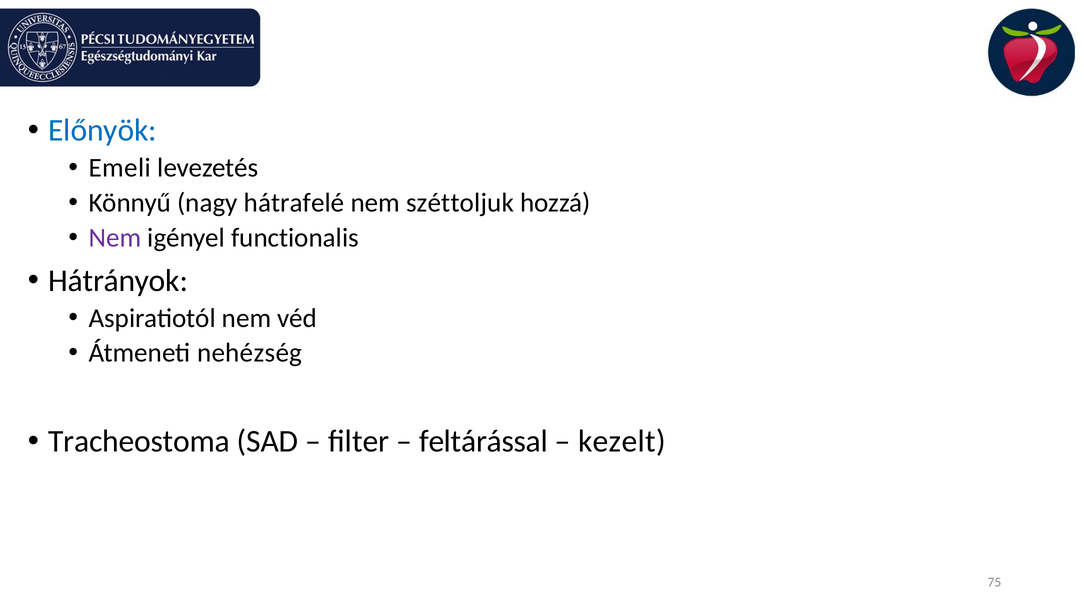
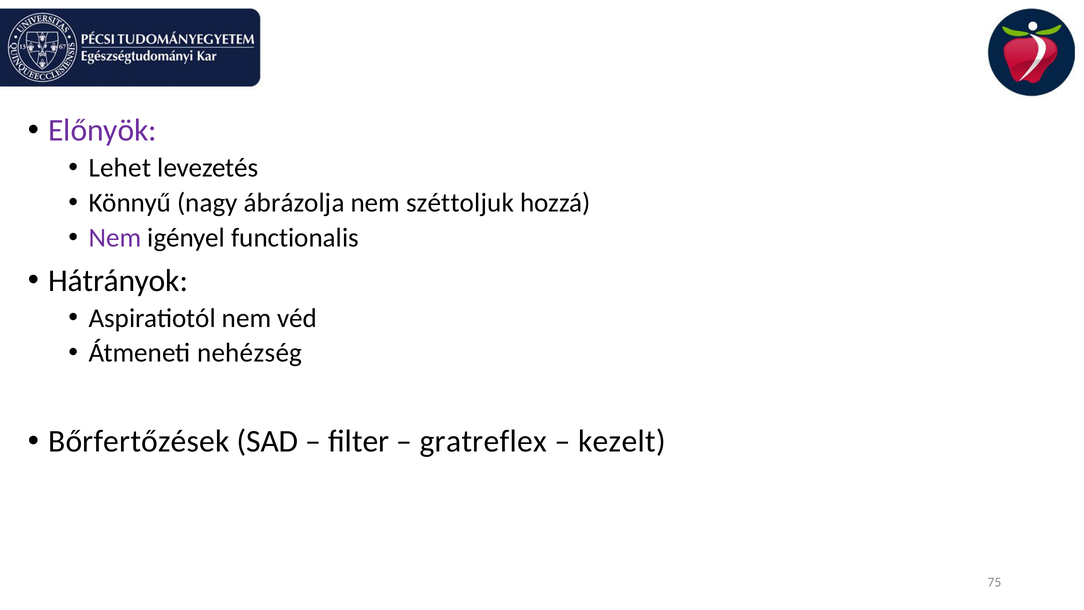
Előnyök colour: blue -> purple
Emeli: Emeli -> Lehet
hátrafelé: hátrafelé -> ábrázolja
Tracheostoma: Tracheostoma -> Bőrfertőzések
feltárással: feltárással -> gratreflex
